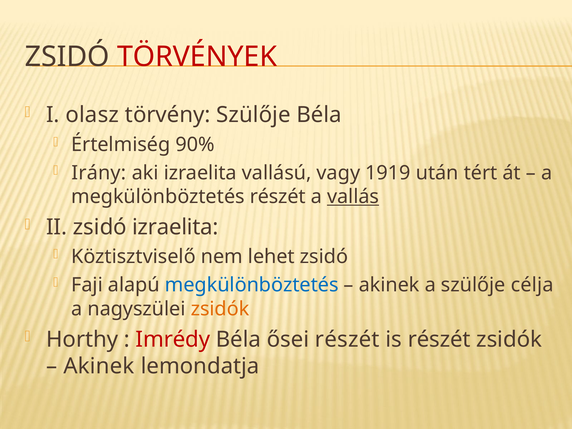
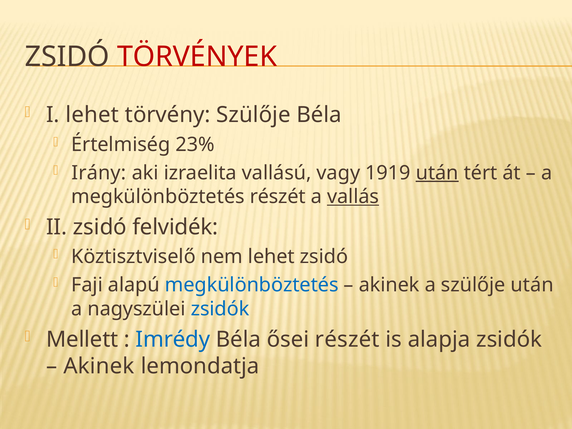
I olasz: olasz -> lehet
90%: 90% -> 23%
után at (437, 173) underline: none -> present
zsidó izraelita: izraelita -> felvidék
szülője célja: célja -> után
zsidók at (220, 309) colour: orange -> blue
Horthy: Horthy -> Mellett
Imrédy colour: red -> blue
is részét: részét -> alapja
